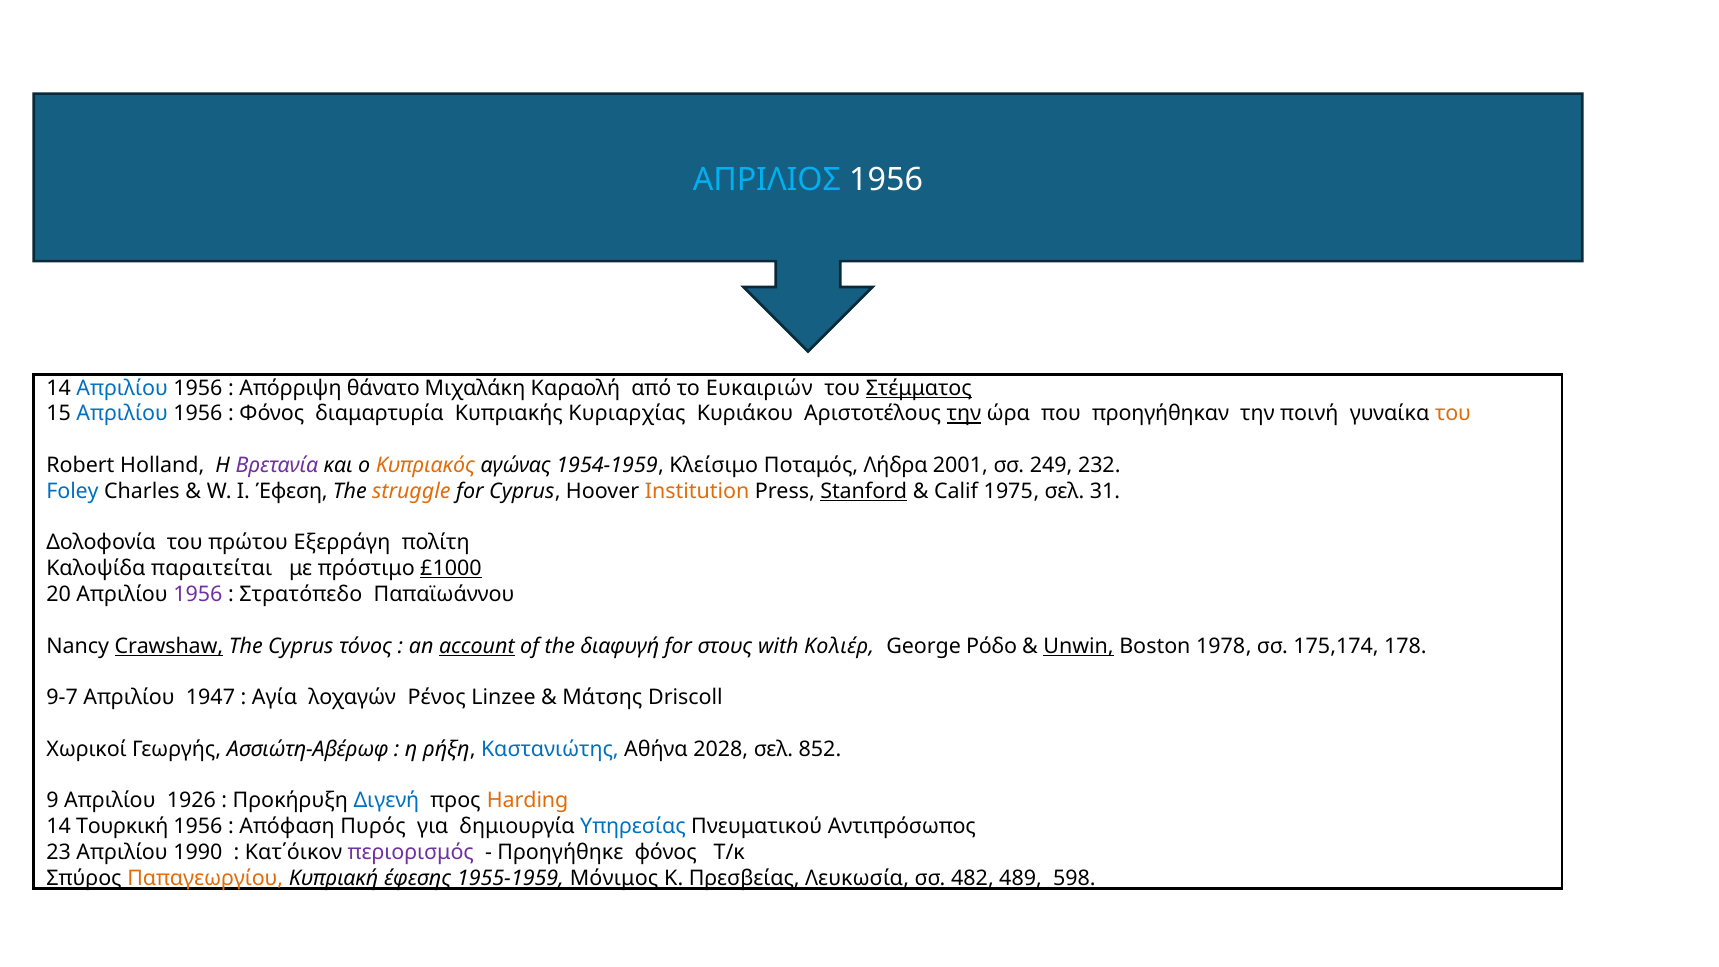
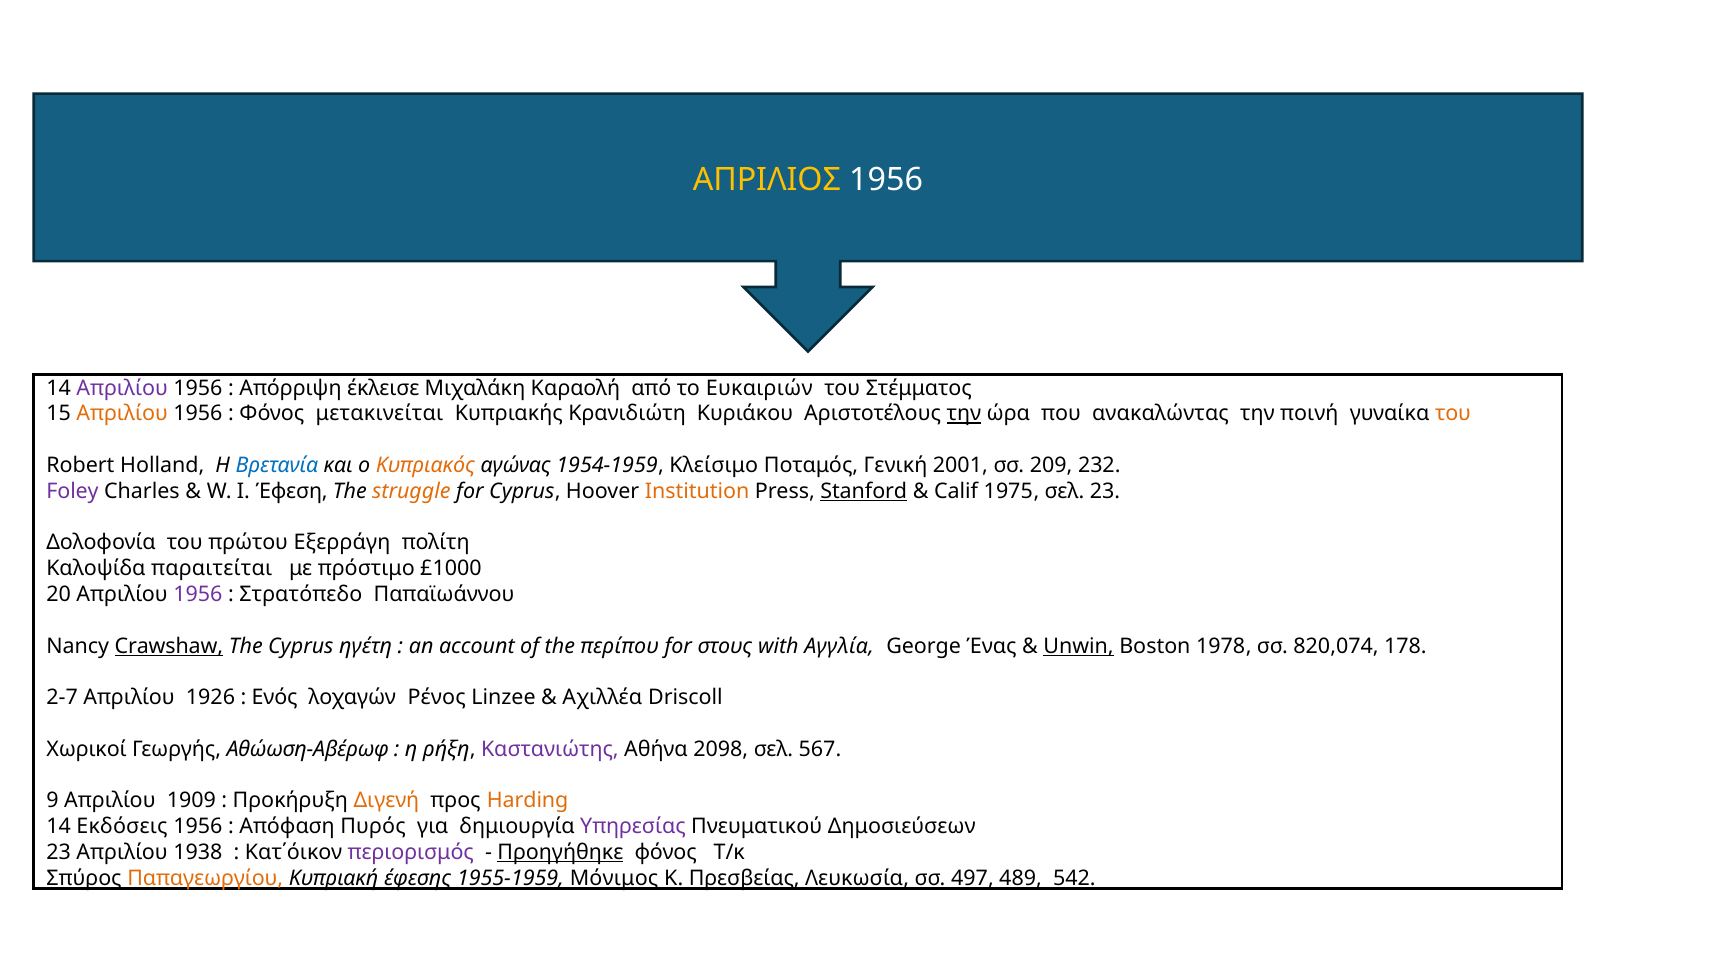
ΑΠΡΙΛΙΟΣ colour: light blue -> yellow
Απριλίου at (122, 388) colour: blue -> purple
θάνατο: θάνατο -> έκλεισε
Στέμματος underline: present -> none
Απριλίου at (122, 414) colour: blue -> orange
διαμαρτυρία: διαμαρτυρία -> μετακινείται
Κυριαρχίας: Κυριαρχίας -> Κρανιδιώτη
προηγήθηκαν: προηγήθηκαν -> ανακαλώντας
Βρετανία colour: purple -> blue
Λήδρα: Λήδρα -> Γενική
249: 249 -> 209
Foley colour: blue -> purple
σελ 31: 31 -> 23
£1000 underline: present -> none
τόνος: τόνος -> ηγέτη
account underline: present -> none
διαφυγή: διαφυγή -> περίπου
Κολιέρ: Κολιέρ -> Αγγλία
Ρόδο: Ρόδο -> Ένας
175,174: 175,174 -> 820,074
9-7: 9-7 -> 2-7
1947: 1947 -> 1926
Aγία: Aγία -> Ενός
Μάτσης: Μάτσης -> Αχιλλέα
Ασσιώτη-Αβέρωφ: Ασσιώτη-Αβέρωφ -> Αθώωση-Αβέρωφ
Καστανιώτης colour: blue -> purple
2028: 2028 -> 2098
852: 852 -> 567
1926: 1926 -> 1909
Διγενή colour: blue -> orange
Τουρκική: Τουρκική -> Εκδόσεις
Υπηρεσίας colour: blue -> purple
Αντιπρόσωπος: Αντιπρόσωπος -> Δημοσιεύσεων
1990: 1990 -> 1938
Προηγήθηκε underline: none -> present
482: 482 -> 497
598: 598 -> 542
